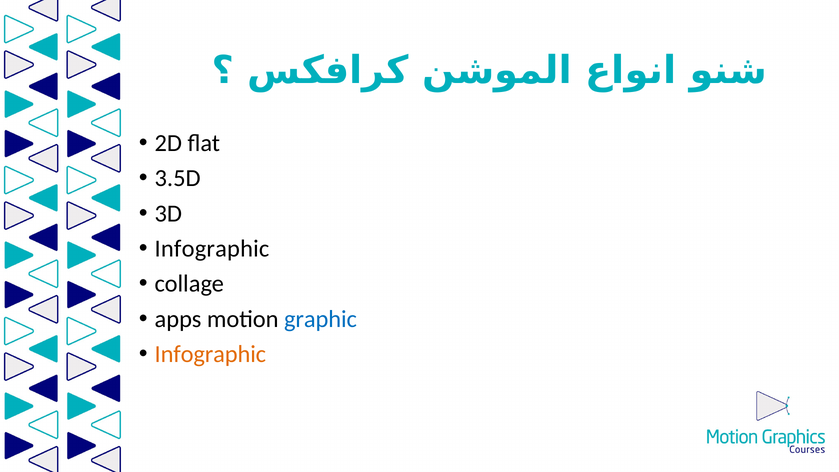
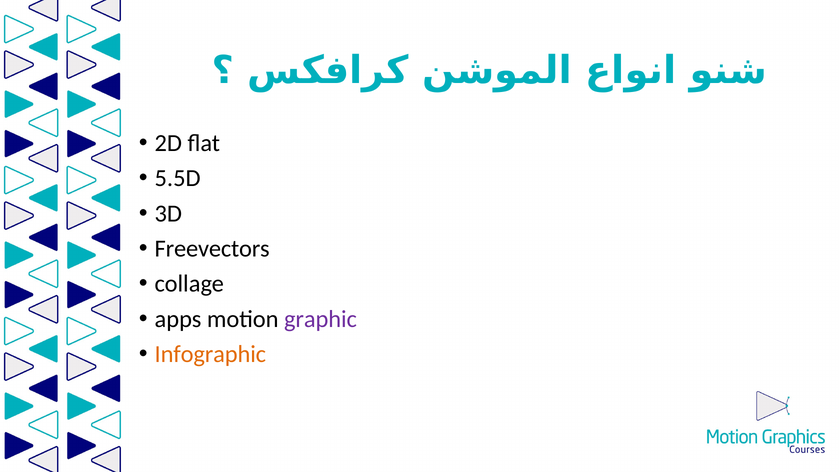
3.5D: 3.5D -> 5.5D
Infographic at (212, 249): Infographic -> Freevectors
graphic colour: blue -> purple
